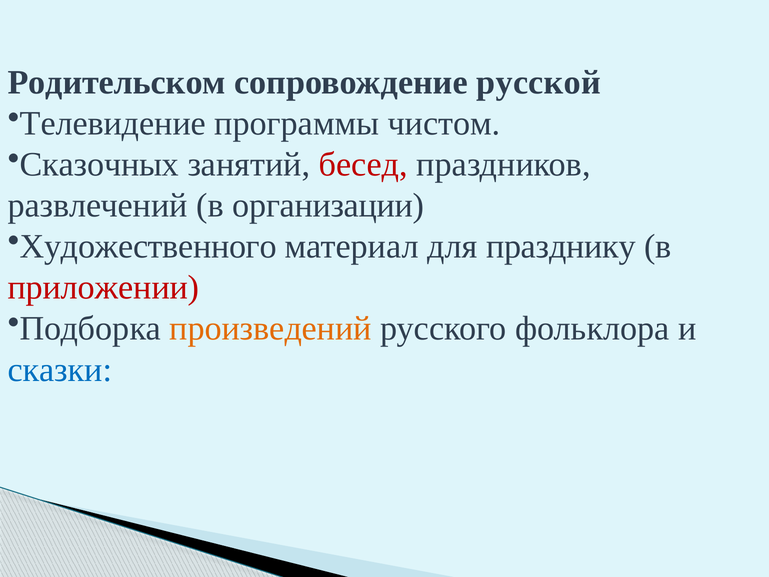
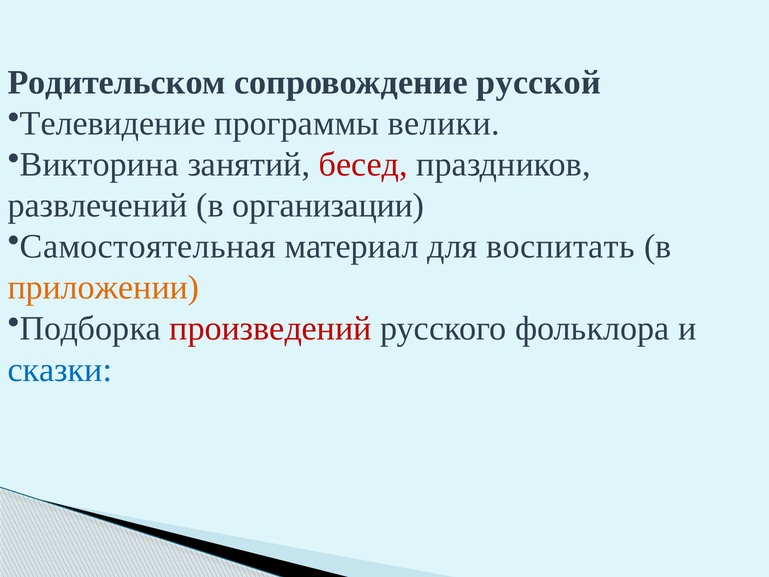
чистом: чистом -> велики
Сказочных: Сказочных -> Викторина
Художественного: Художественного -> Самостоятельная
празднику: празднику -> воспитать
приложении colour: red -> orange
произведений colour: orange -> red
